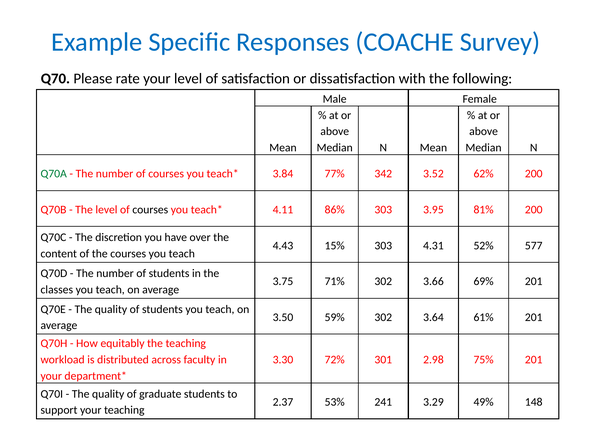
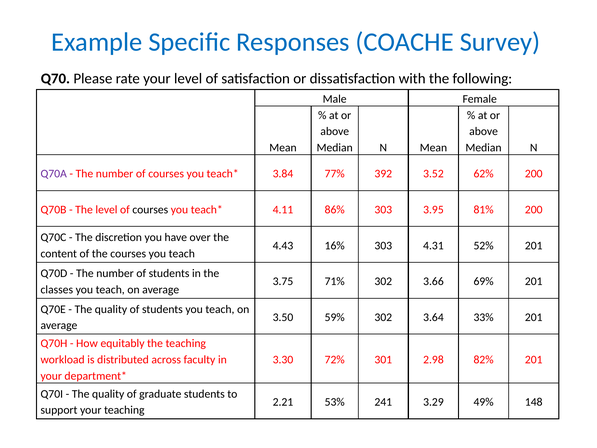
Q70A colour: green -> purple
342: 342 -> 392
15%: 15% -> 16%
52% 577: 577 -> 201
61%: 61% -> 33%
75%: 75% -> 82%
2.37: 2.37 -> 2.21
